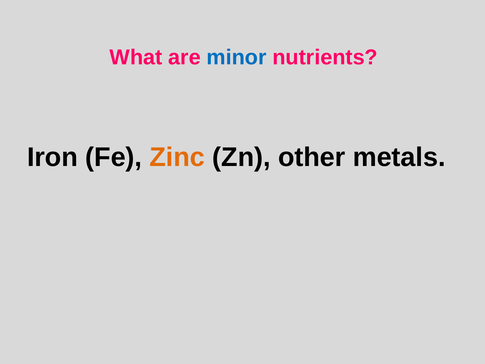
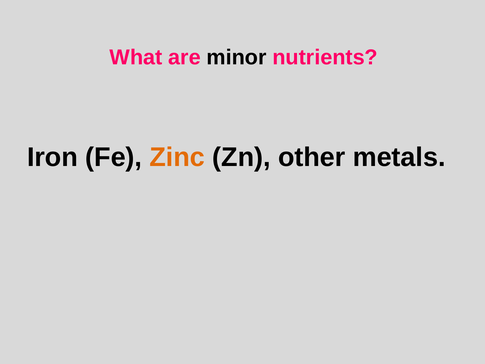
minor colour: blue -> black
